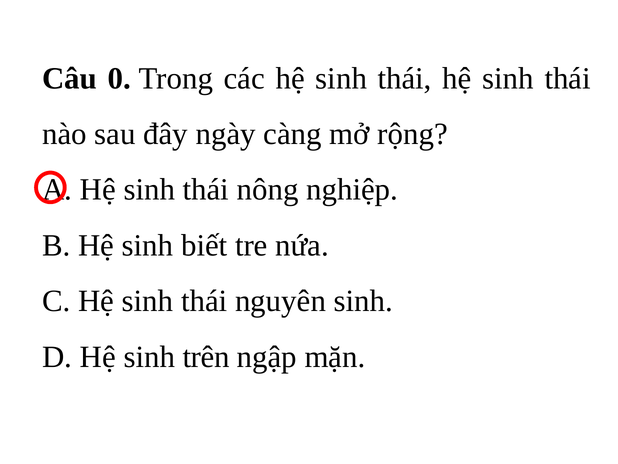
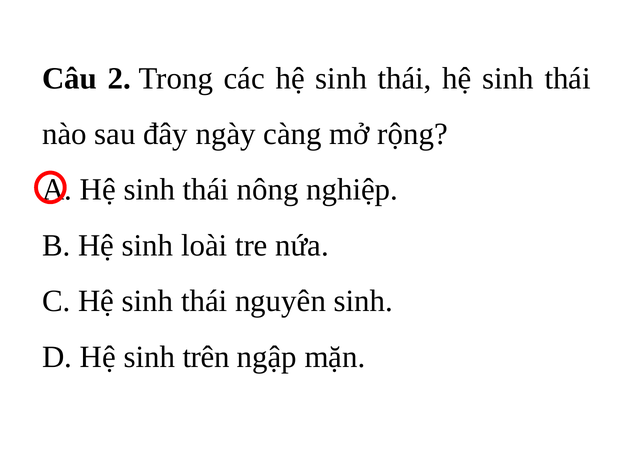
0: 0 -> 2
biết: biết -> loài
